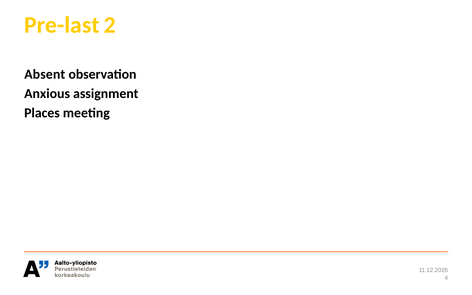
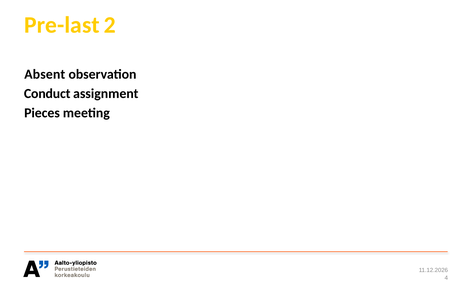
Anxious: Anxious -> Conduct
Places: Places -> Pieces
